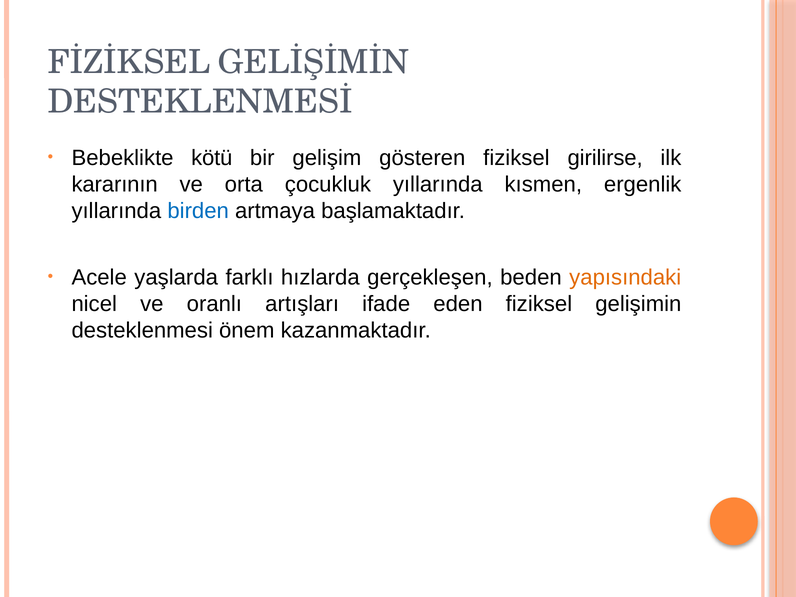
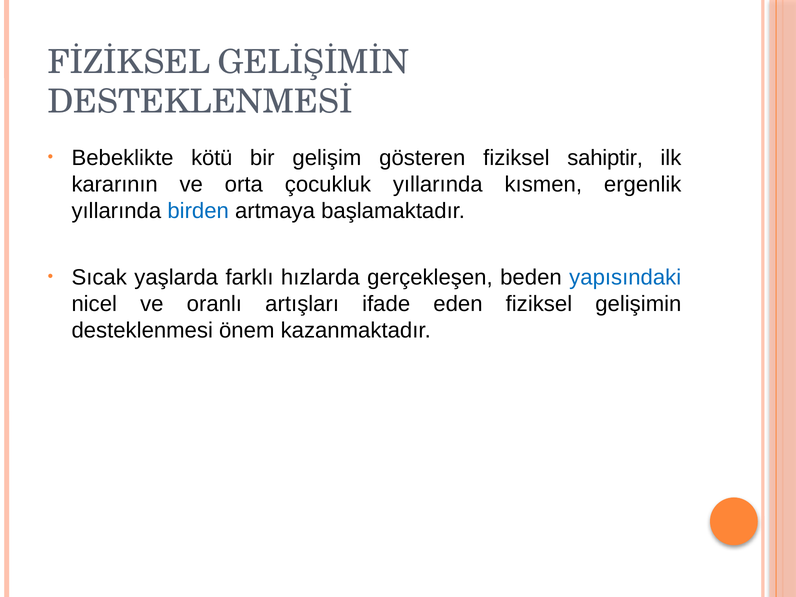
girilirse: girilirse -> sahiptir
Acele: Acele -> Sıcak
yapısındaki colour: orange -> blue
